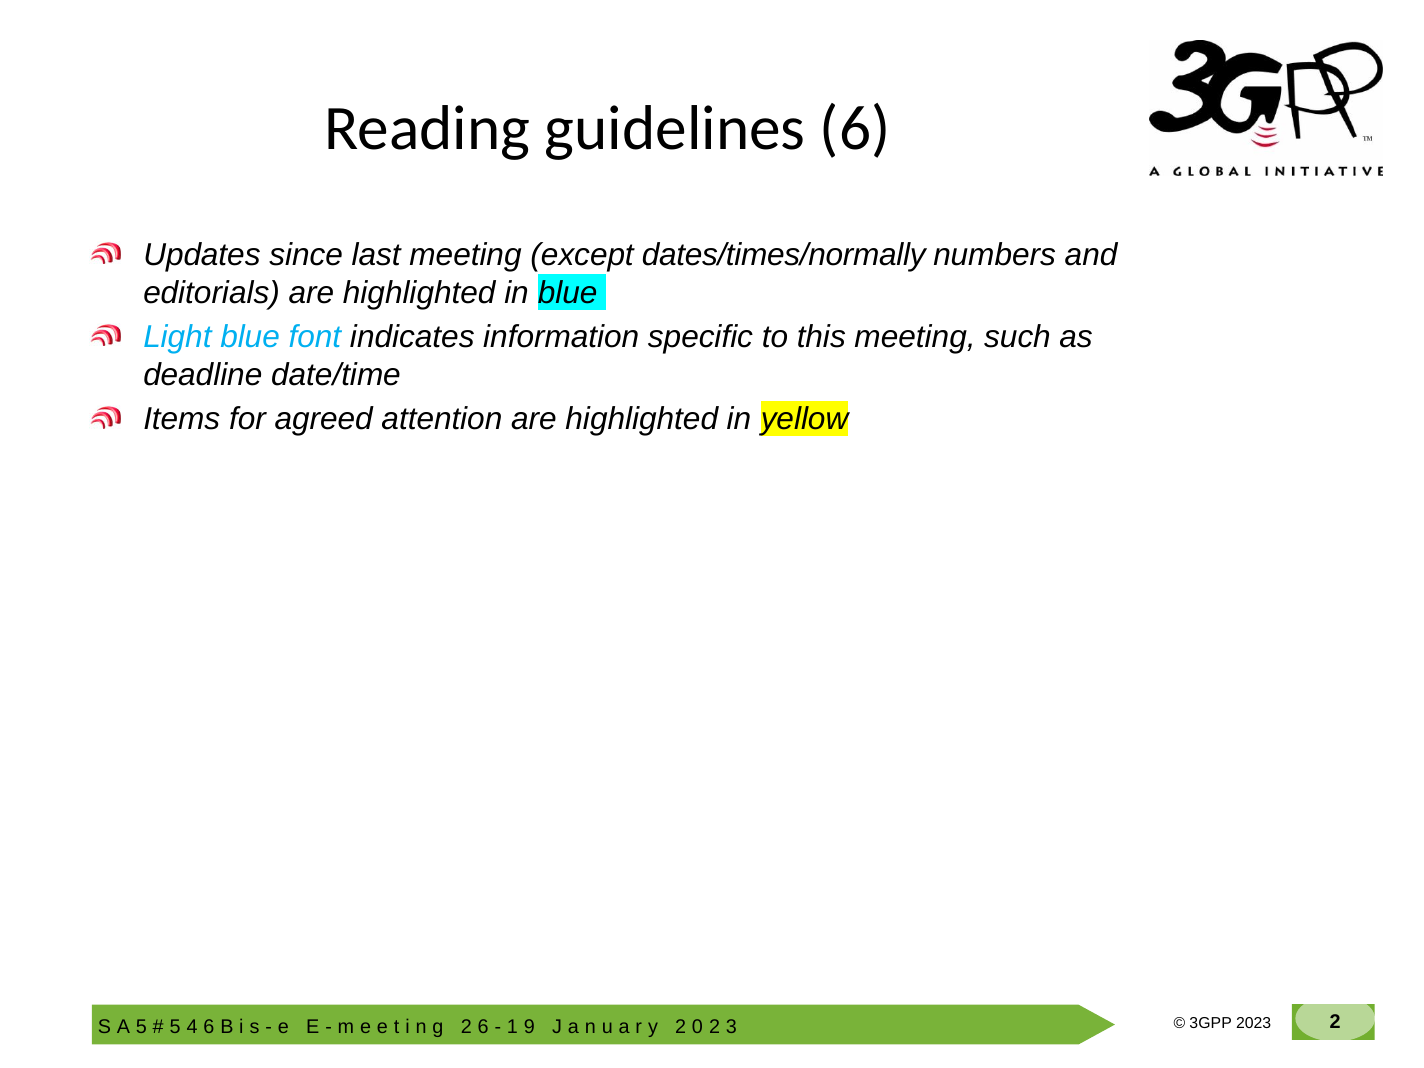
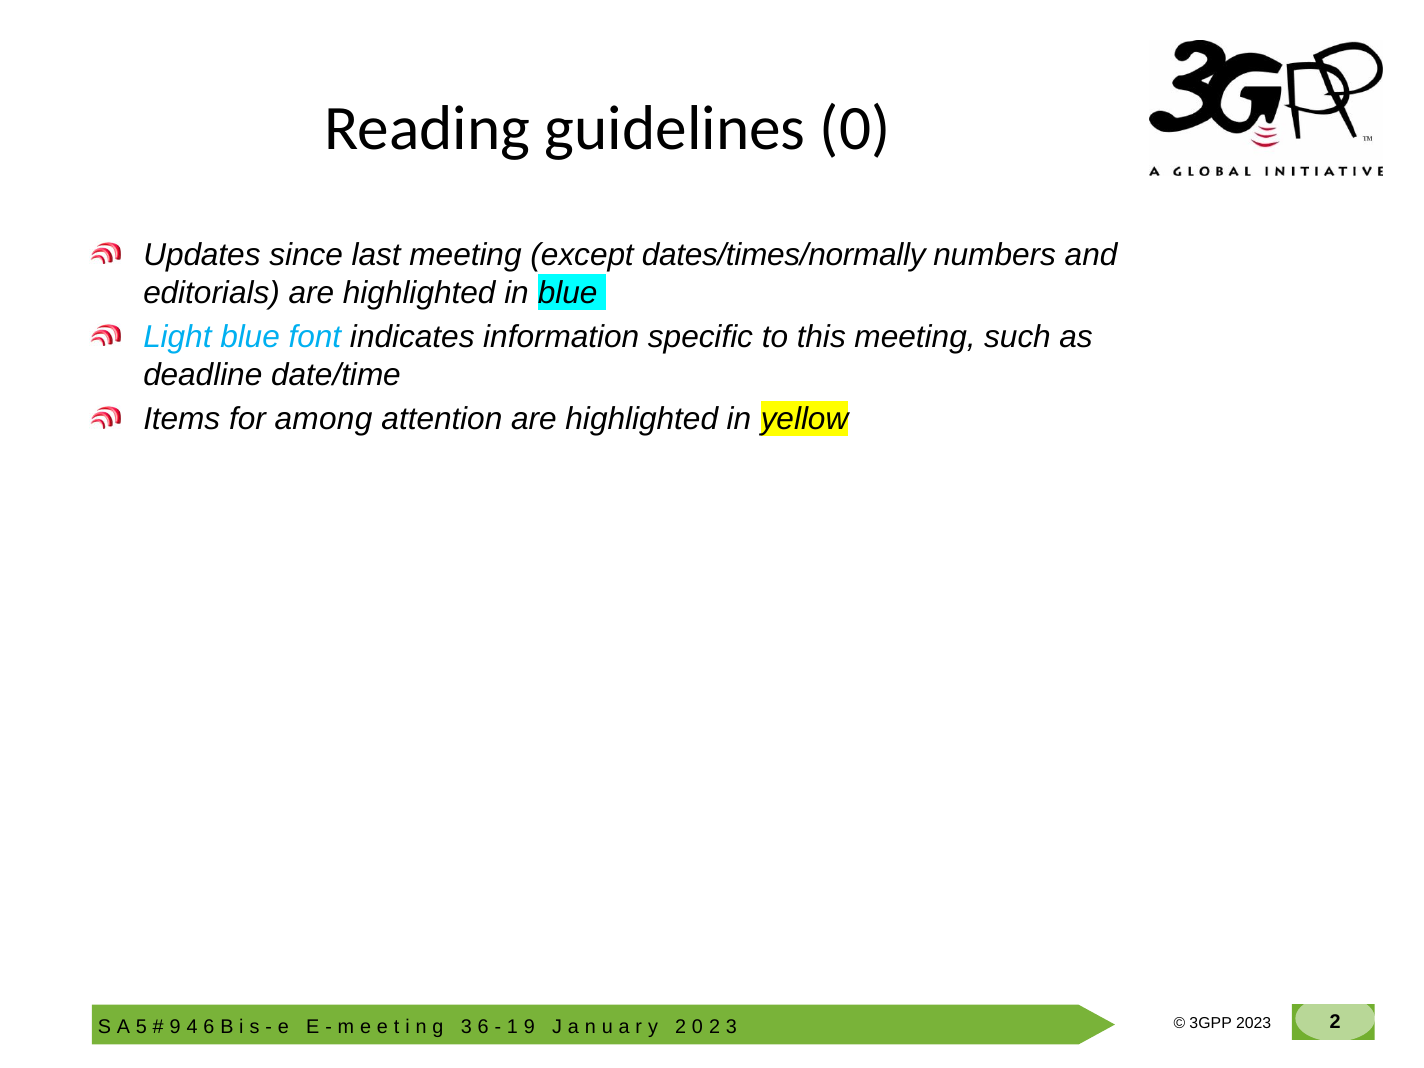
guidelines 6: 6 -> 0
agreed: agreed -> among
5 at (175, 1027): 5 -> 9
2 at (466, 1027): 2 -> 3
